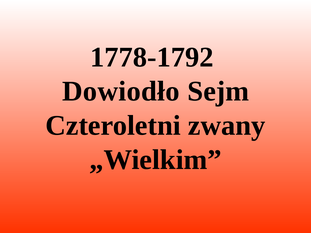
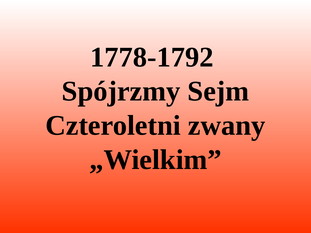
Dowiodło: Dowiodło -> Spójrzmy
